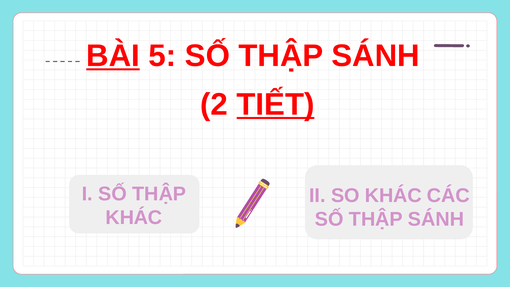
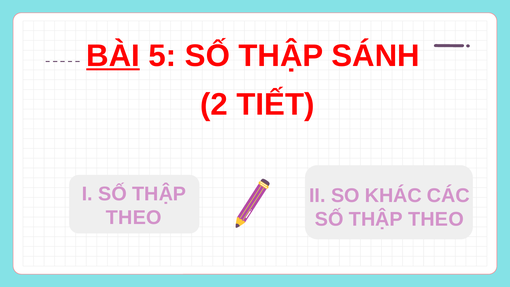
TIẾT underline: present -> none
KHÁC at (134, 218): KHÁC -> THEO
SÁNH at (436, 219): SÁNH -> THEO
